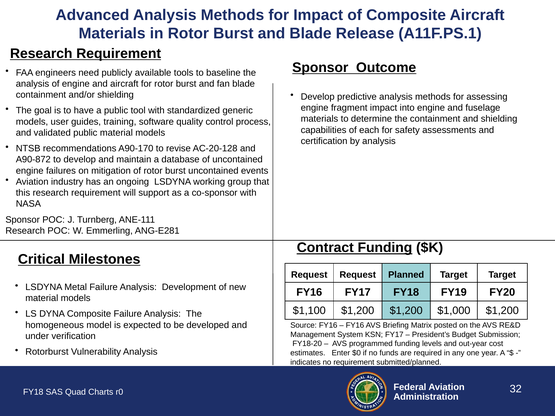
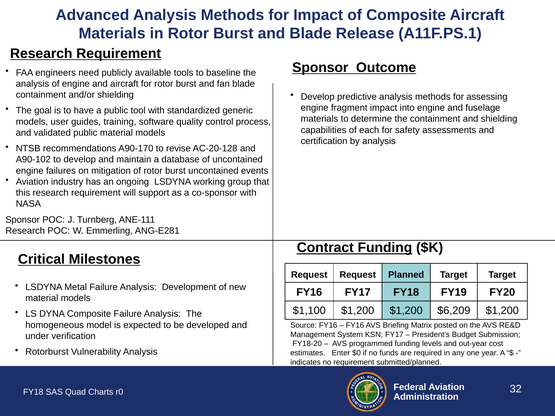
A90-872: A90-872 -> A90-102
$1,000: $1,000 -> $6,209
